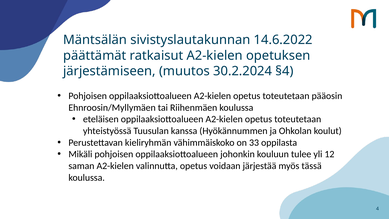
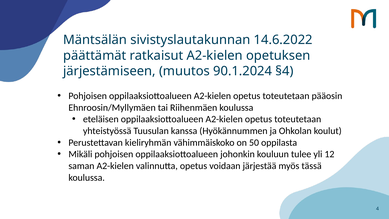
30.2.2024: 30.2.2024 -> 90.1.2024
33: 33 -> 50
